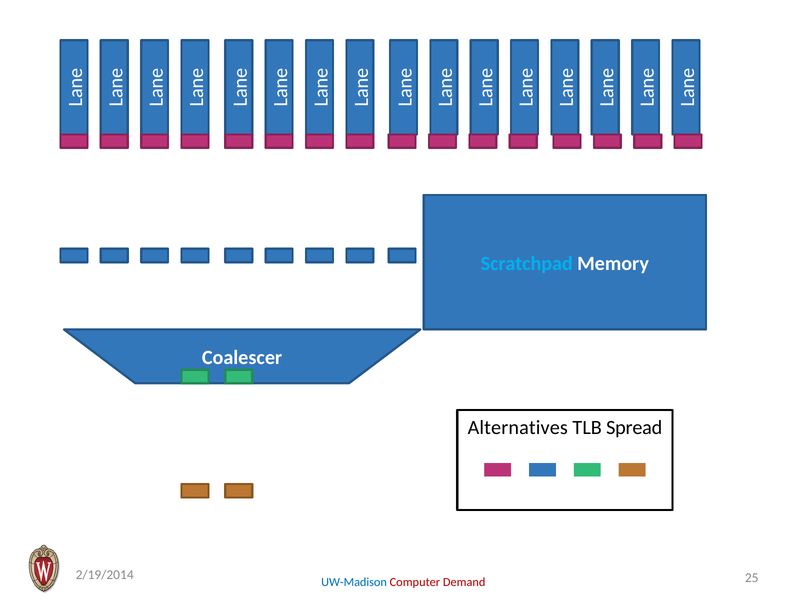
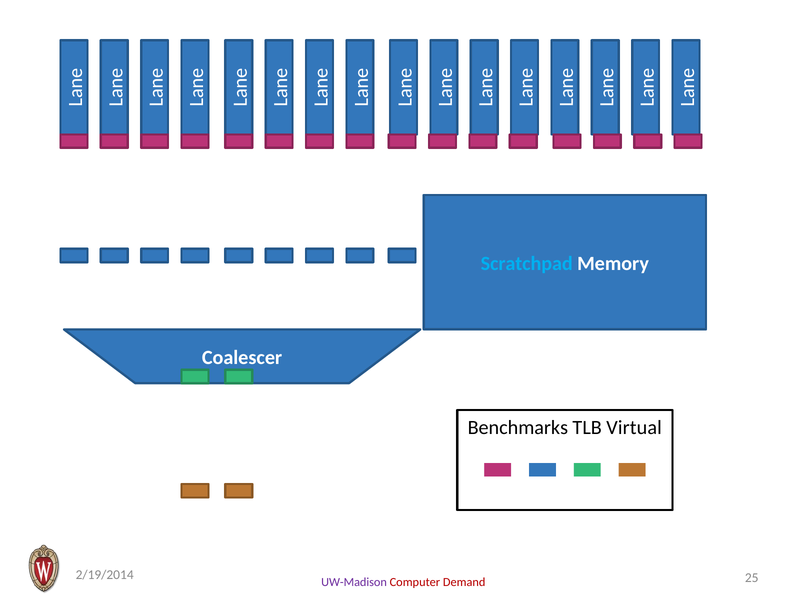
Alternatives: Alternatives -> Benchmarks
Spread: Spread -> Virtual
UW-Madison colour: blue -> purple
